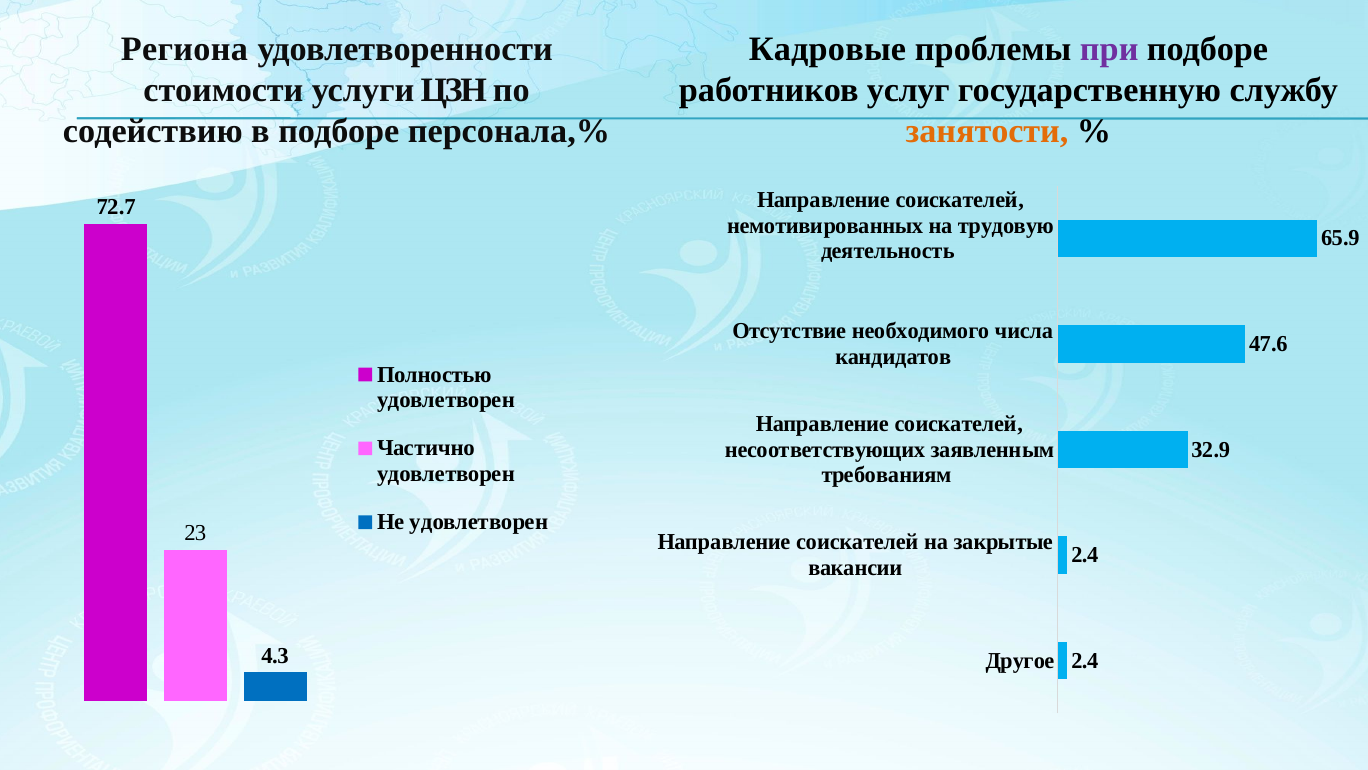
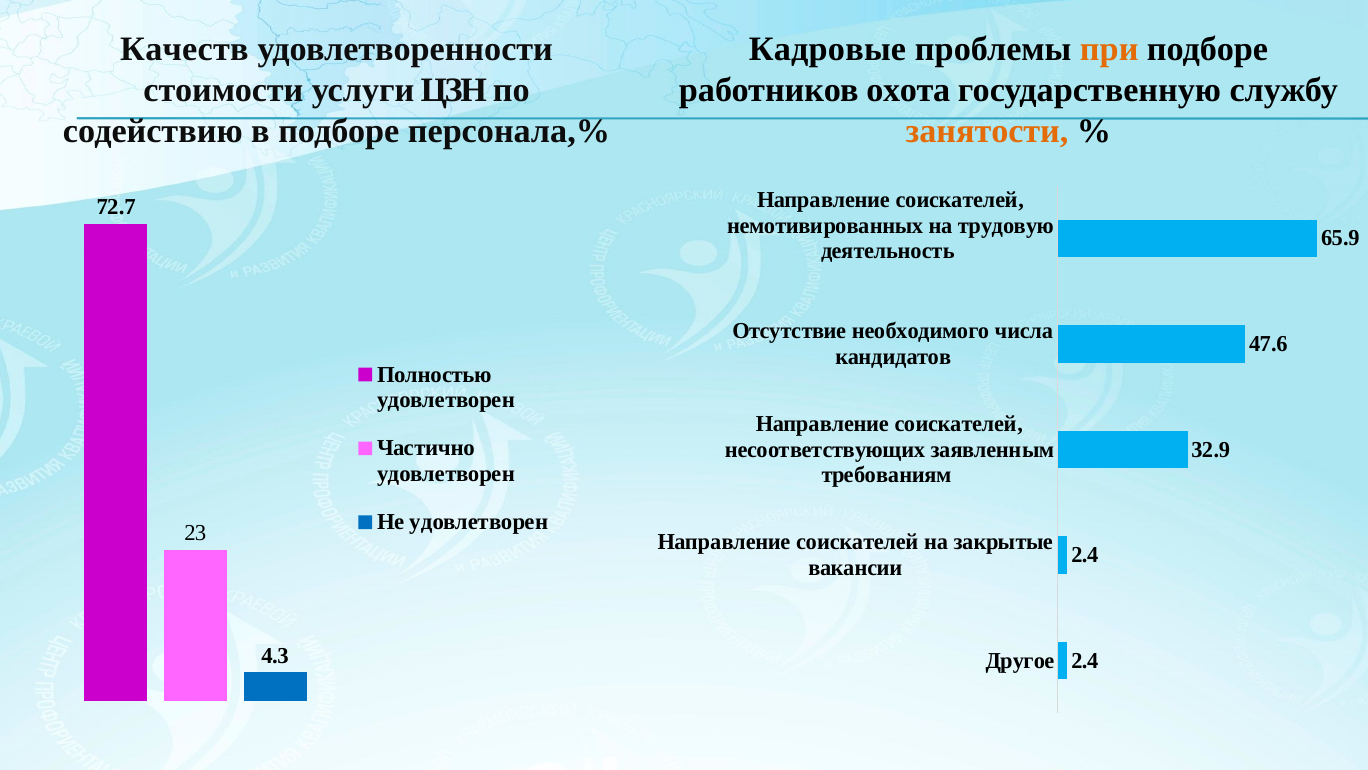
Региона: Региона -> Качеств
при colour: purple -> orange
услуг: услуг -> охота
